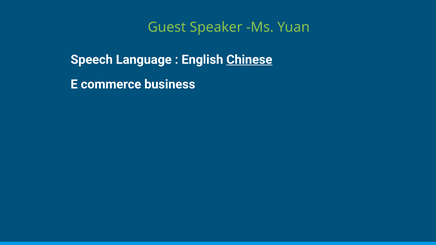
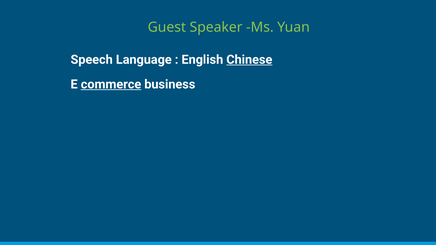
commerce underline: none -> present
